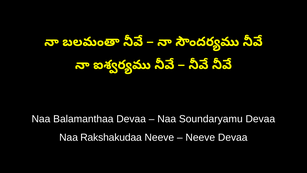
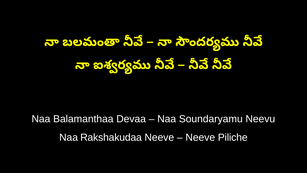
Soundaryamu Devaa: Devaa -> Neevu
Neeve Devaa: Devaa -> Piliche
